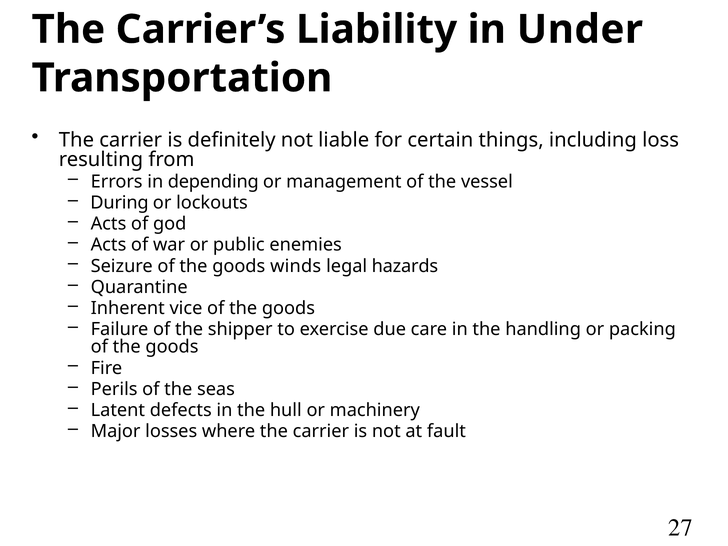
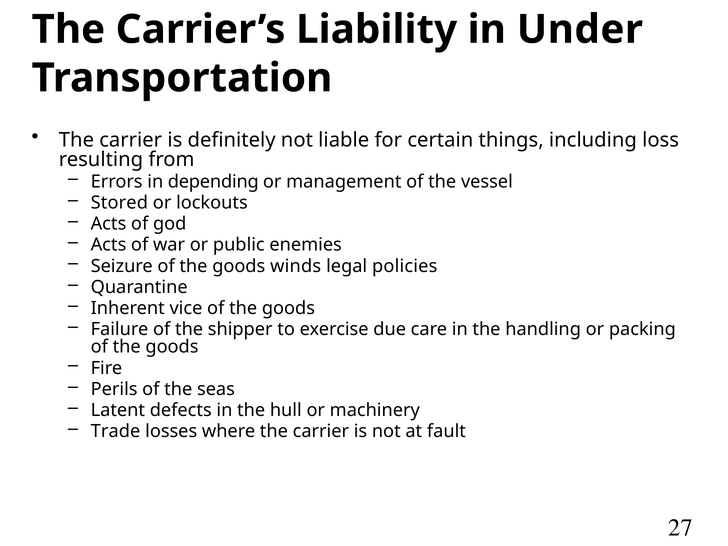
During: During -> Stored
hazards: hazards -> policies
Major: Major -> Trade
